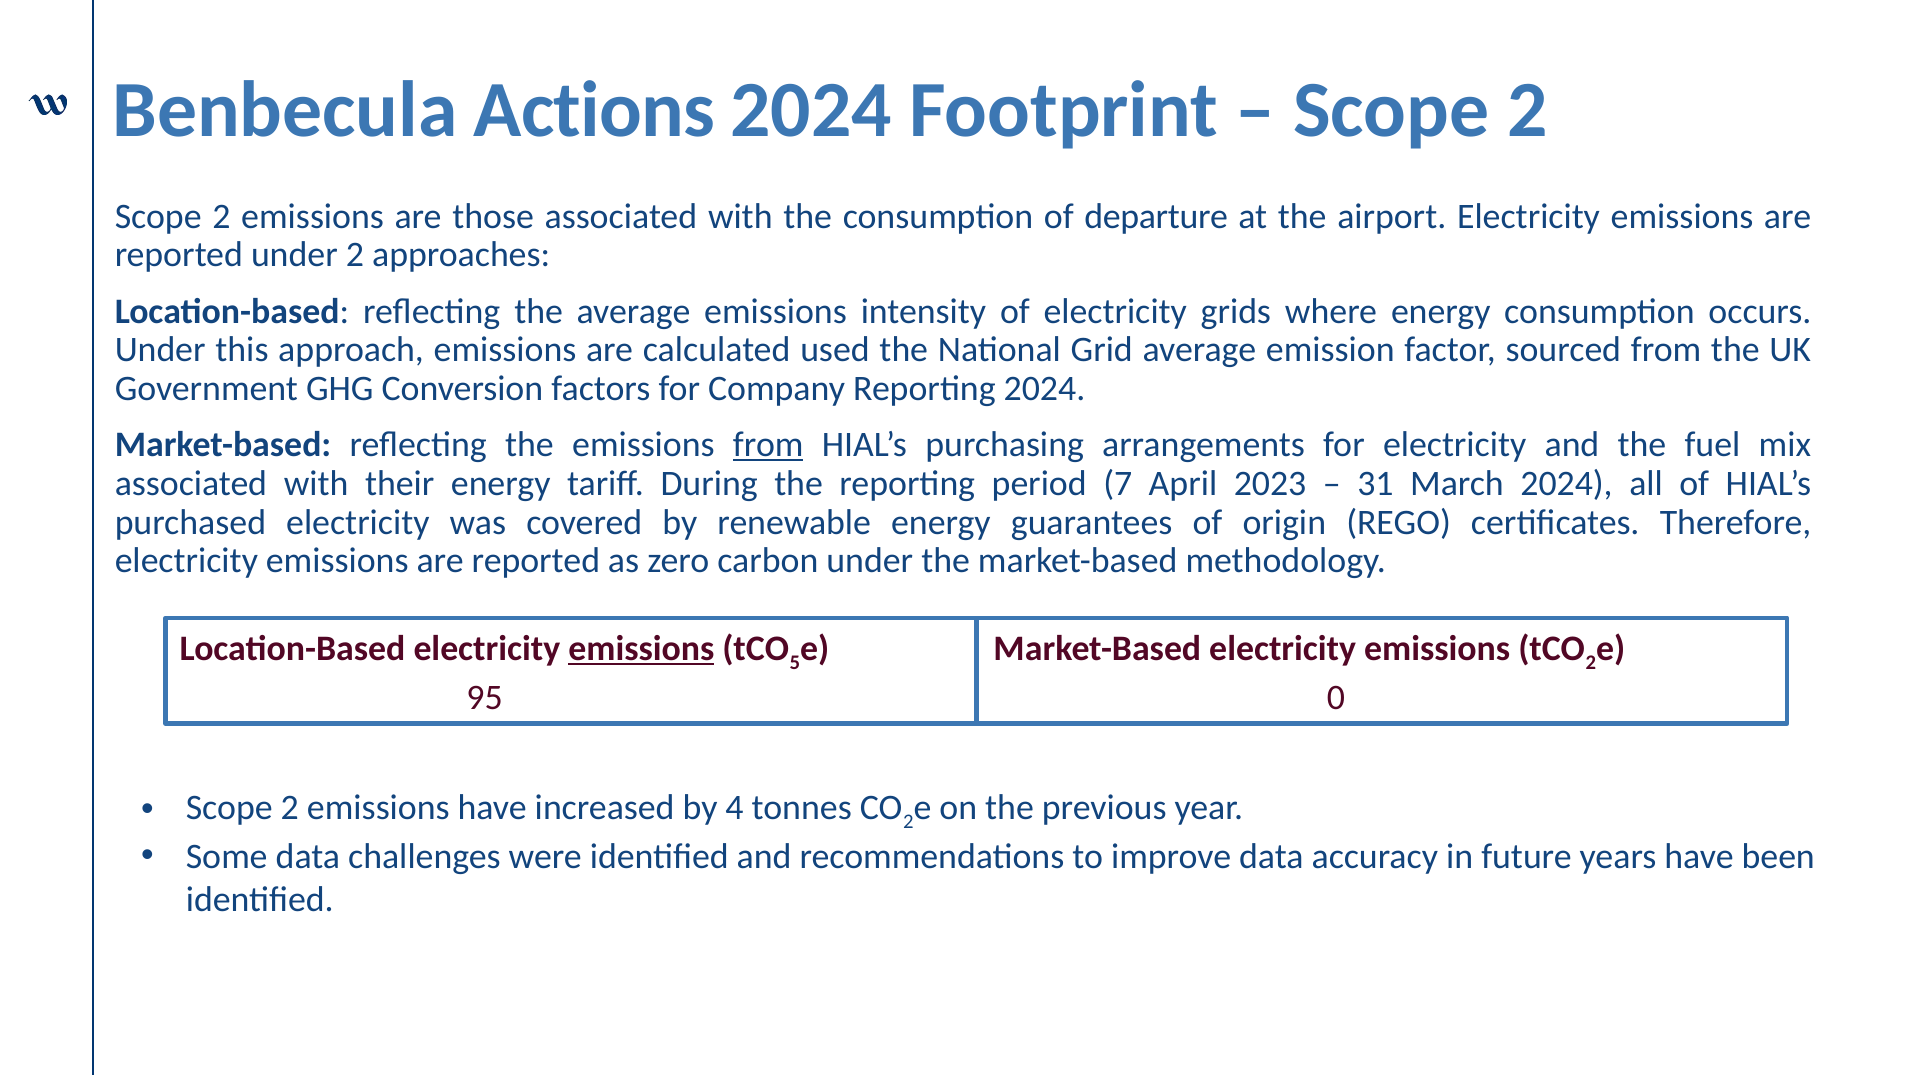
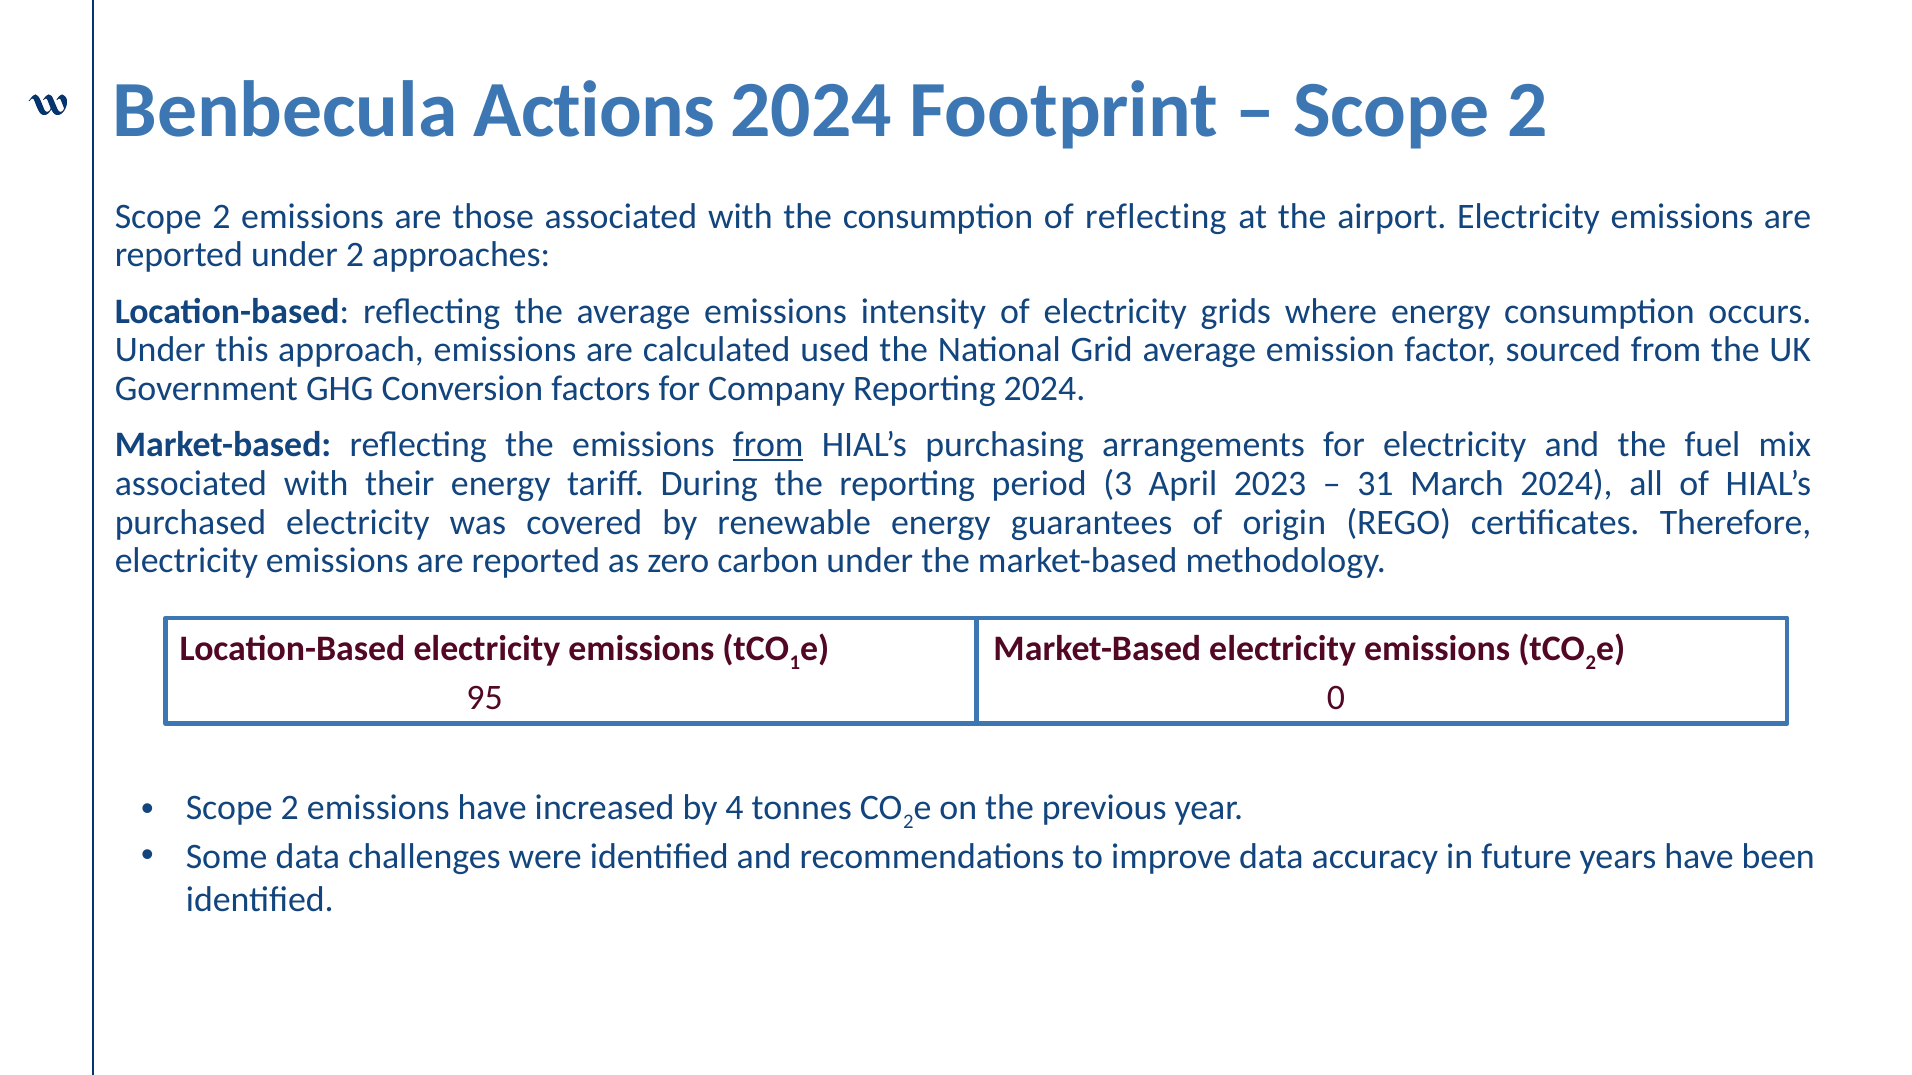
of departure: departure -> reflecting
7: 7 -> 3
emissions at (641, 649) underline: present -> none
5: 5 -> 1
